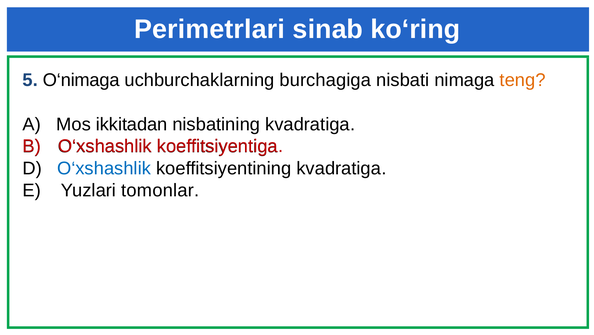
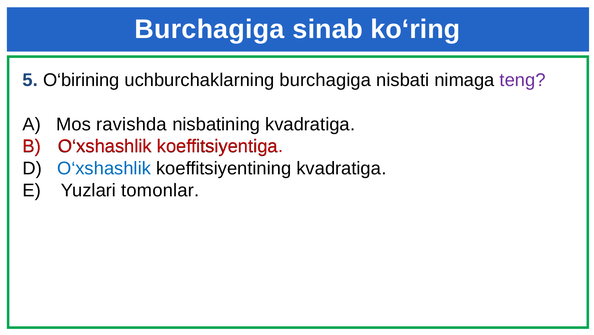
Perimetrlari at (209, 29): Perimetrlari -> Burchagiga
O‘nimaga: O‘nimaga -> O‘birining
teng colour: orange -> purple
ikkitadan: ikkitadan -> ravishda
